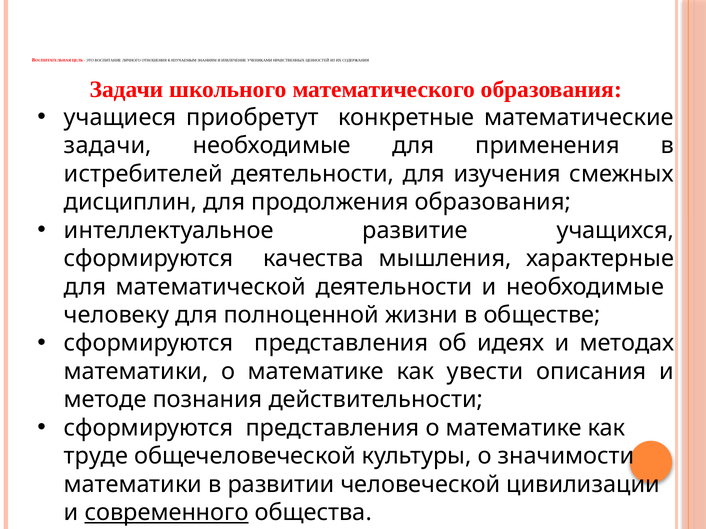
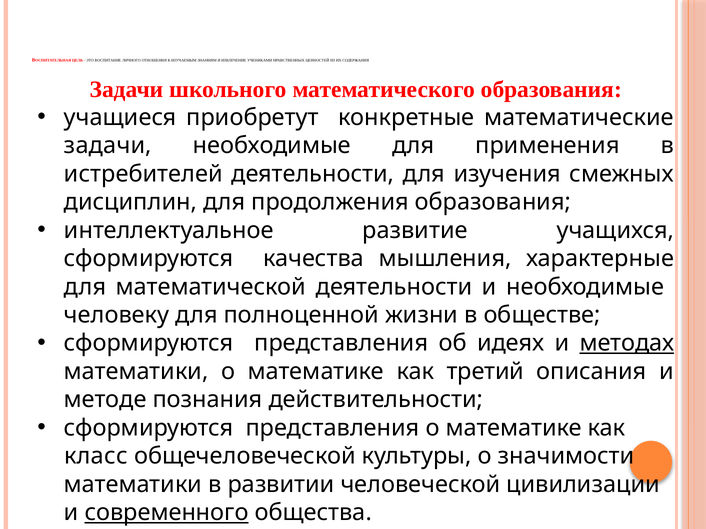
методах underline: none -> present
увести: увести -> третий
труде: труде -> класс
